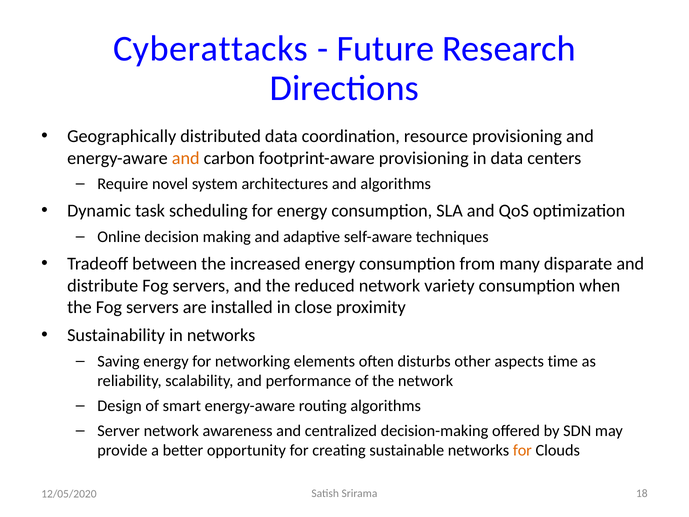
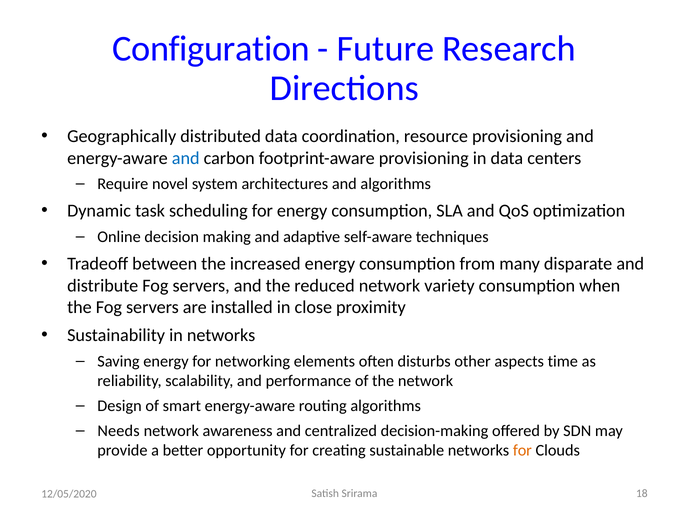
Cyberattacks: Cyberattacks -> Configuration
and at (186, 158) colour: orange -> blue
Server: Server -> Needs
